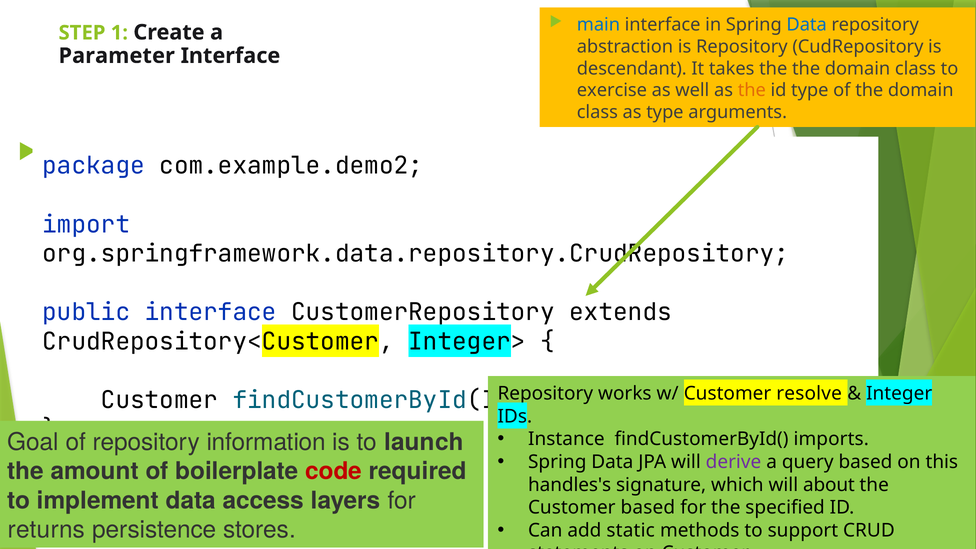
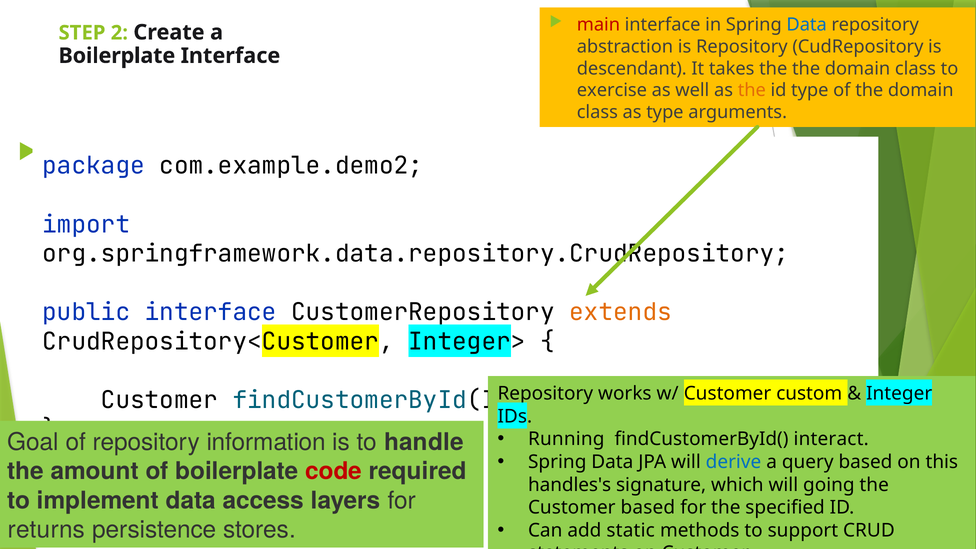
main at (598, 25) colour: blue -> red
1: 1 -> 2
Parameter at (117, 56): Parameter -> Boilerplate
extends colour: black -> orange
resolve: resolve -> custom
Instance: Instance -> Running
imports: imports -> interact
launch: launch -> handle
derive colour: purple -> blue
about: about -> going
